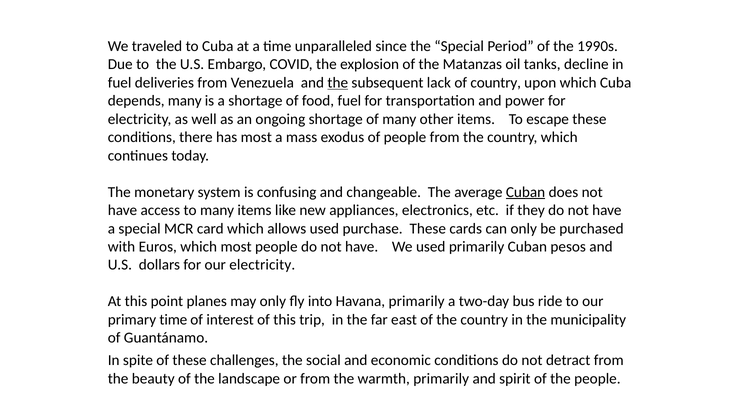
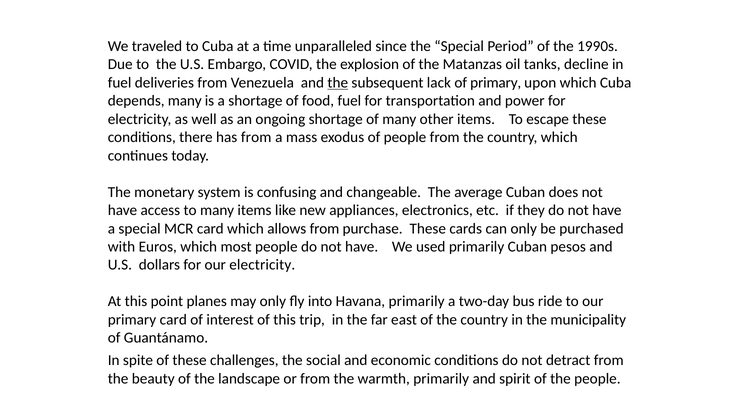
of country: country -> primary
has most: most -> from
Cuban at (526, 192) underline: present -> none
allows used: used -> from
primary time: time -> card
